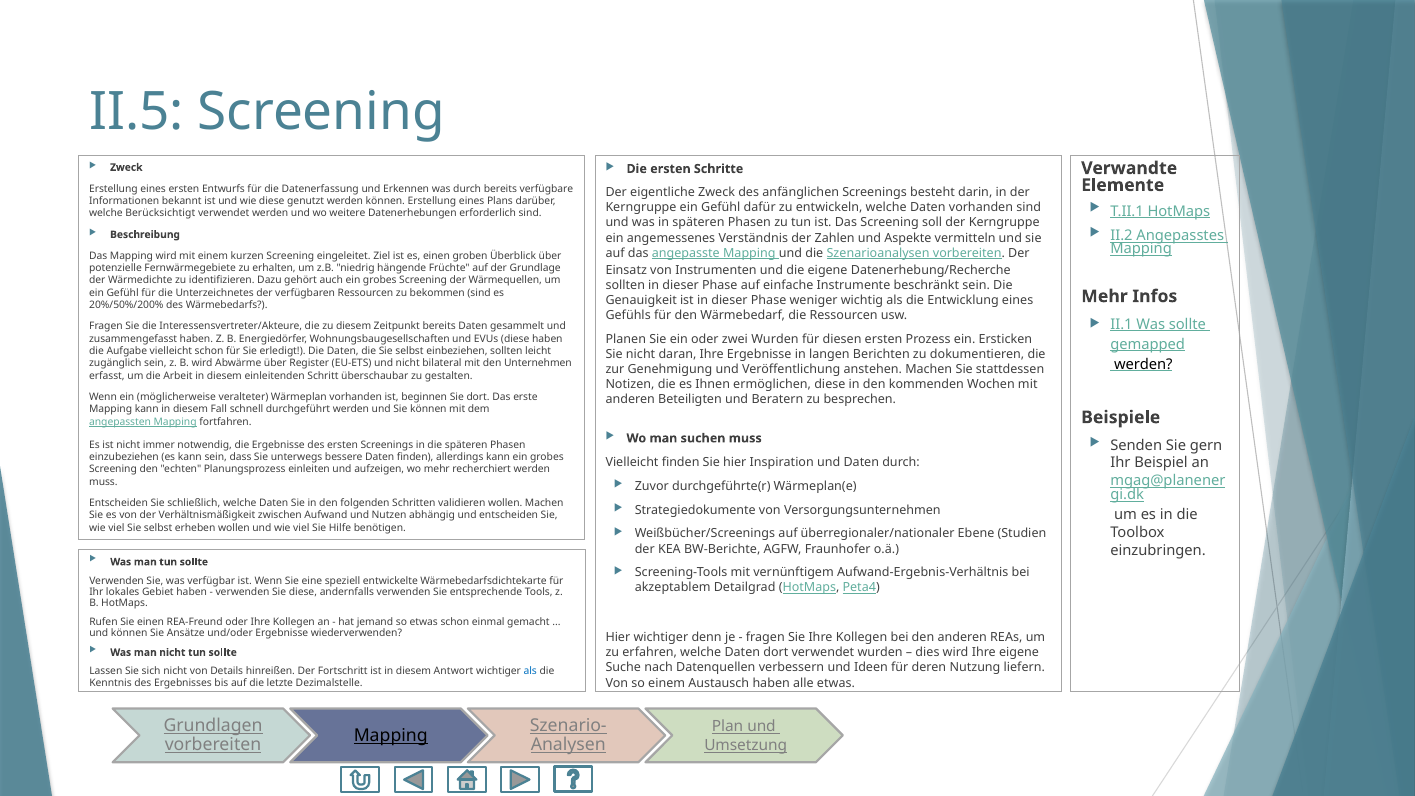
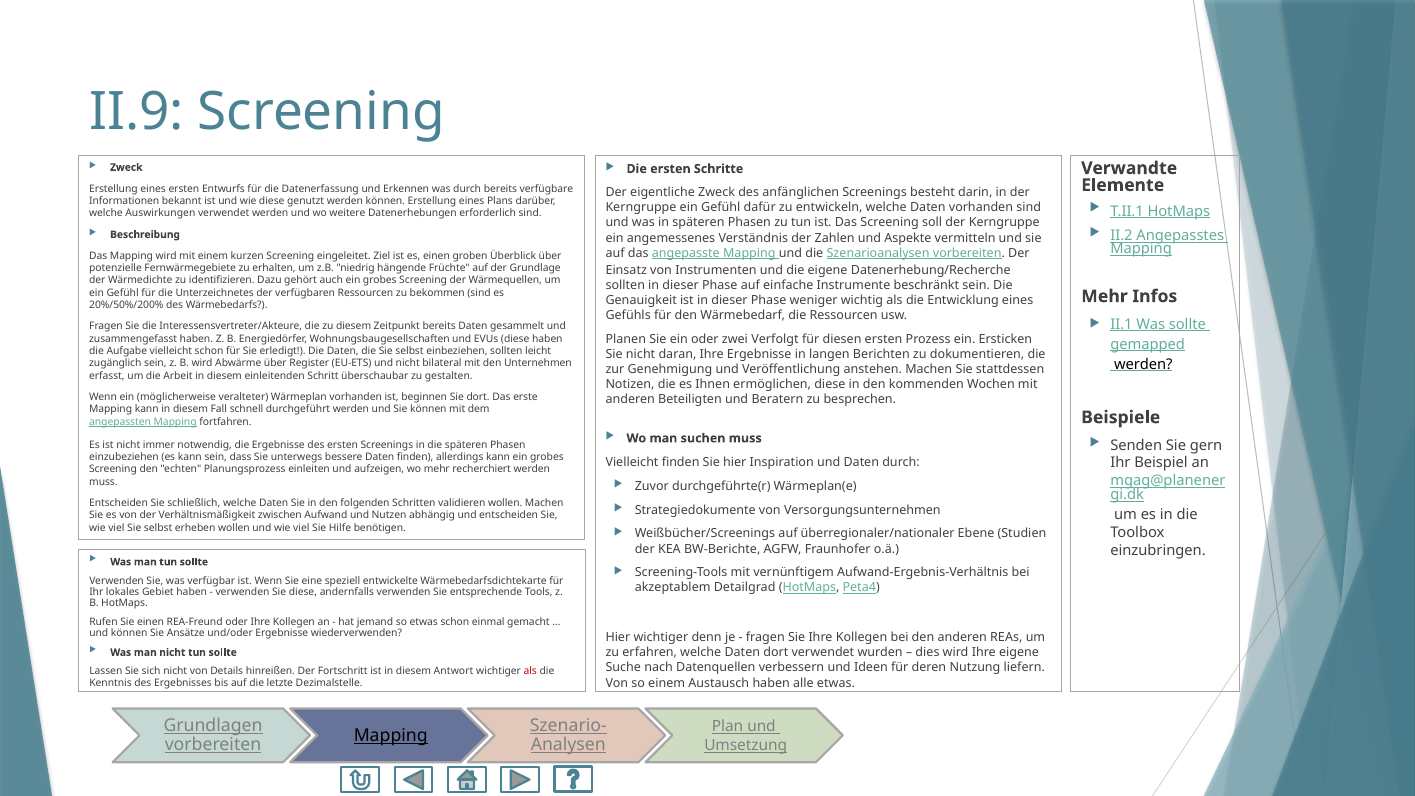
II.5: II.5 -> II.9
Berücksichtigt: Berücksichtigt -> Auswirkungen
zwei Wurden: Wurden -> Verfolgt
als at (530, 671) colour: blue -> red
